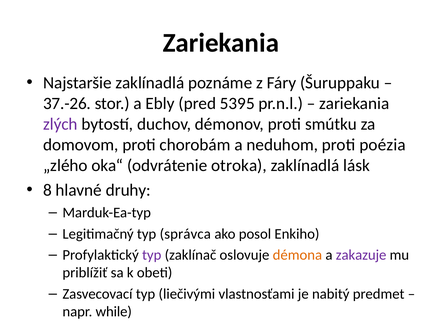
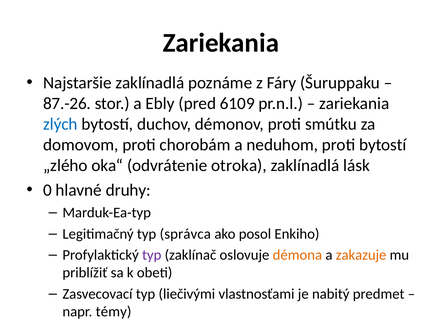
37.-26: 37.-26 -> 87.-26
5395: 5395 -> 6109
zlých colour: purple -> blue
proti poézia: poézia -> bytostí
8: 8 -> 0
zakazuje colour: purple -> orange
while: while -> témy
